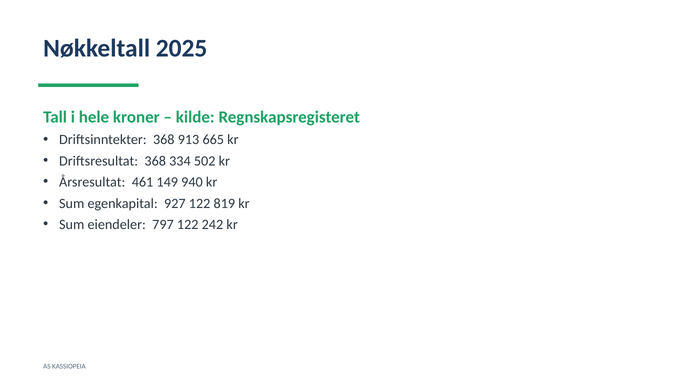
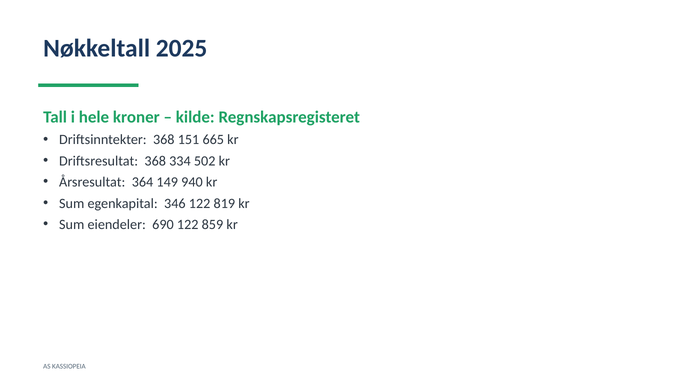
913: 913 -> 151
461: 461 -> 364
927: 927 -> 346
797: 797 -> 690
242: 242 -> 859
